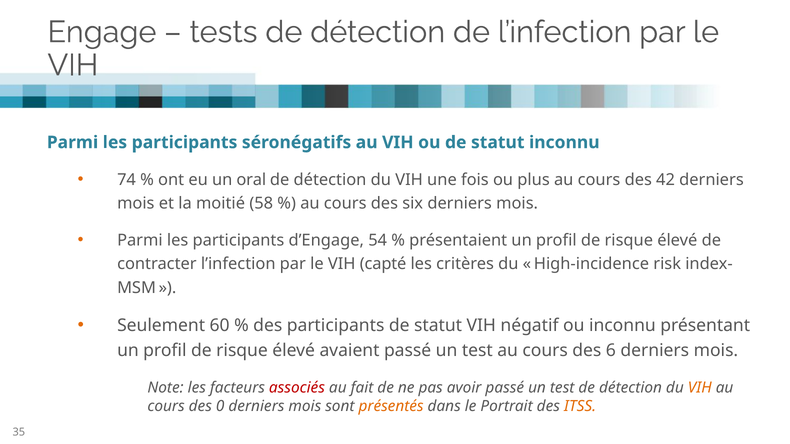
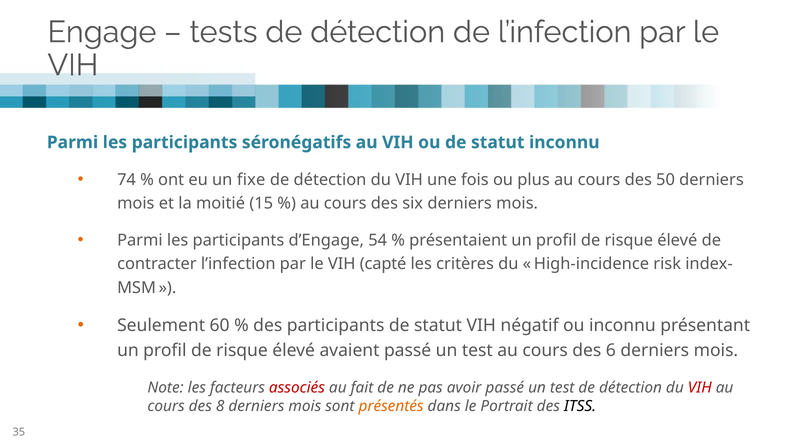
oral: oral -> fixe
42: 42 -> 50
58: 58 -> 15
VIH at (700, 388) colour: orange -> red
0: 0 -> 8
ITSS colour: orange -> black
